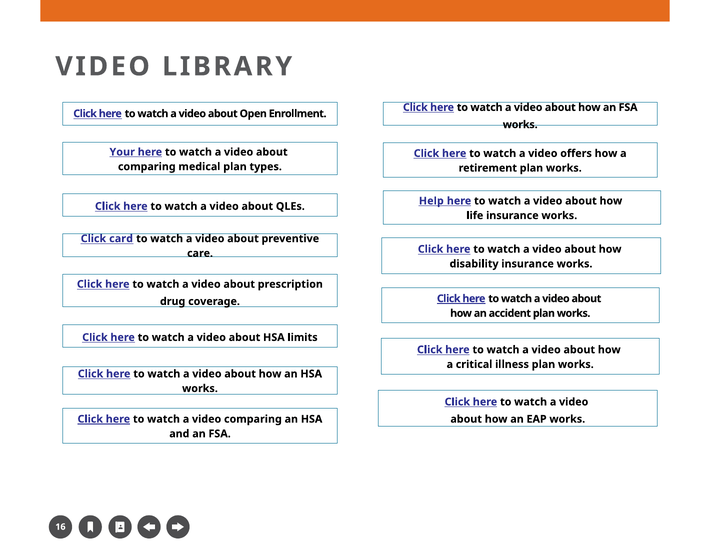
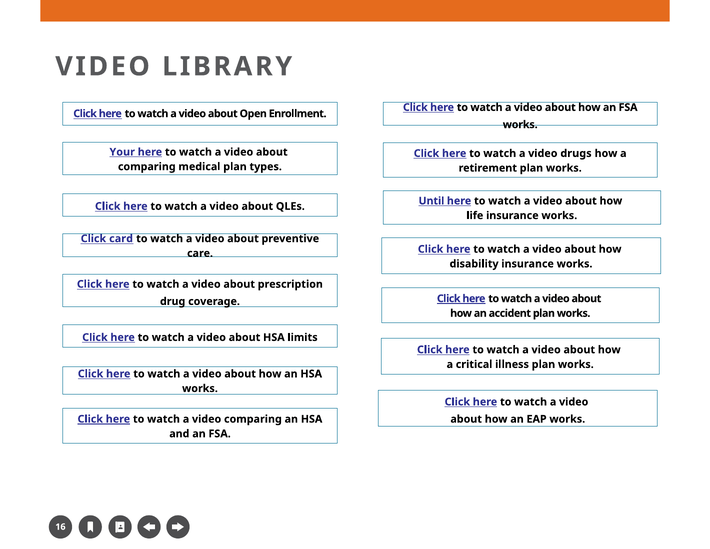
offers: offers -> drugs
Help: Help -> Until
